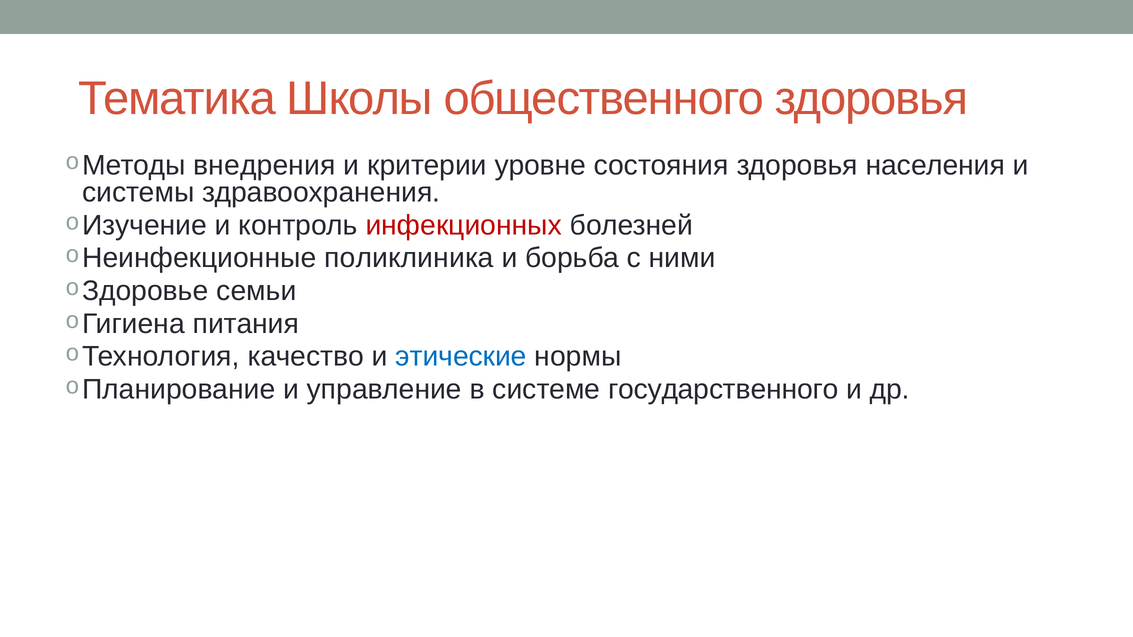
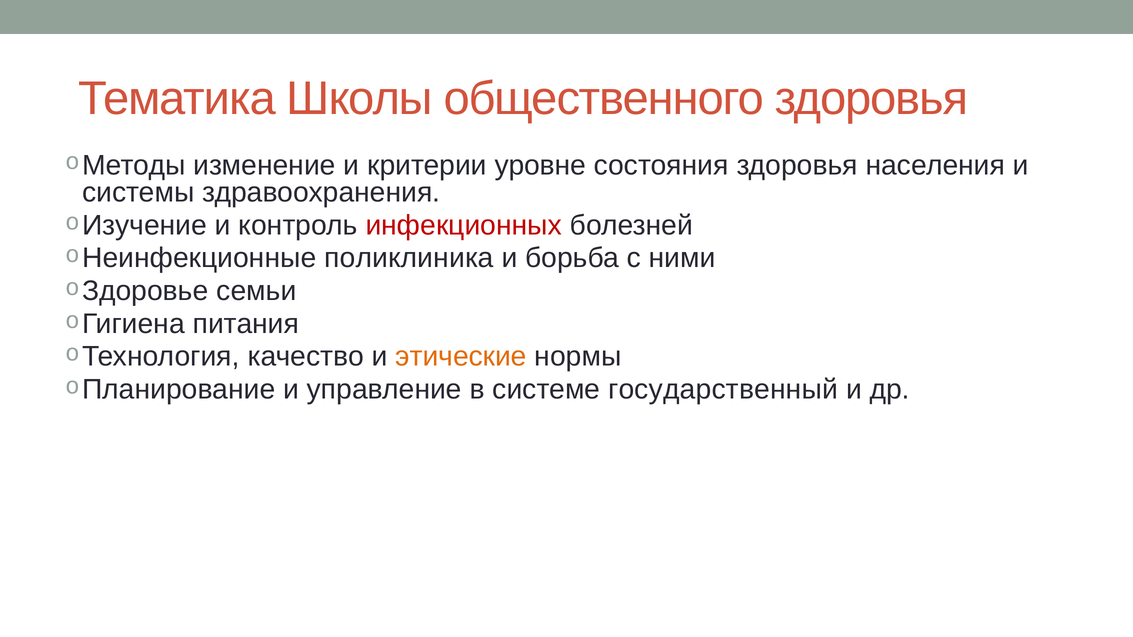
внедрения: внедрения -> изменение
этические colour: blue -> orange
государственного: государственного -> государственный
